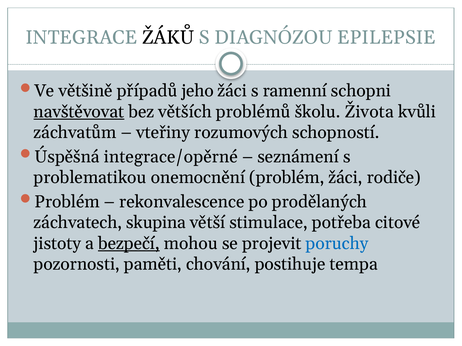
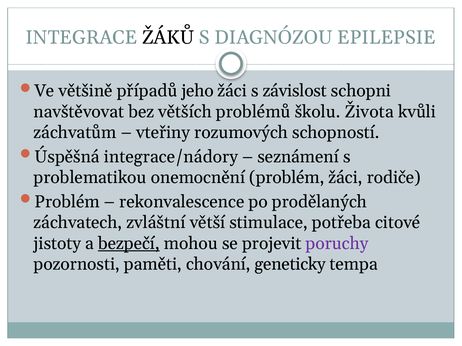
ramenní: ramenní -> závislost
navštěvovat underline: present -> none
integrace/opěrné: integrace/opěrné -> integrace/nádory
skupina: skupina -> zvláštní
poruchy colour: blue -> purple
postihuje: postihuje -> geneticky
